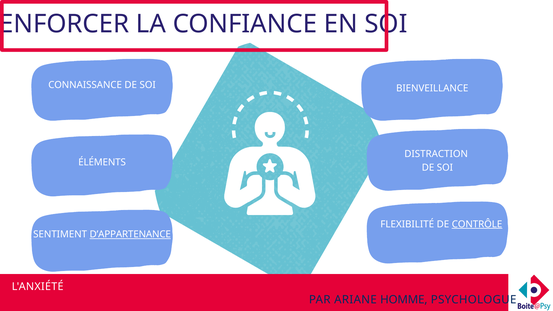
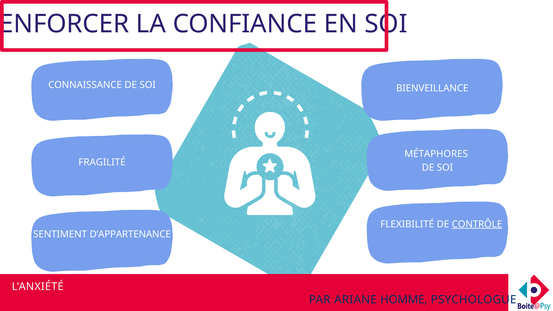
DISTRACTION: DISTRACTION -> MÉTAPHORES
ÉLÉMENTS: ÉLÉMENTS -> FRAGILITÉ
D’APPARTENANCE underline: present -> none
